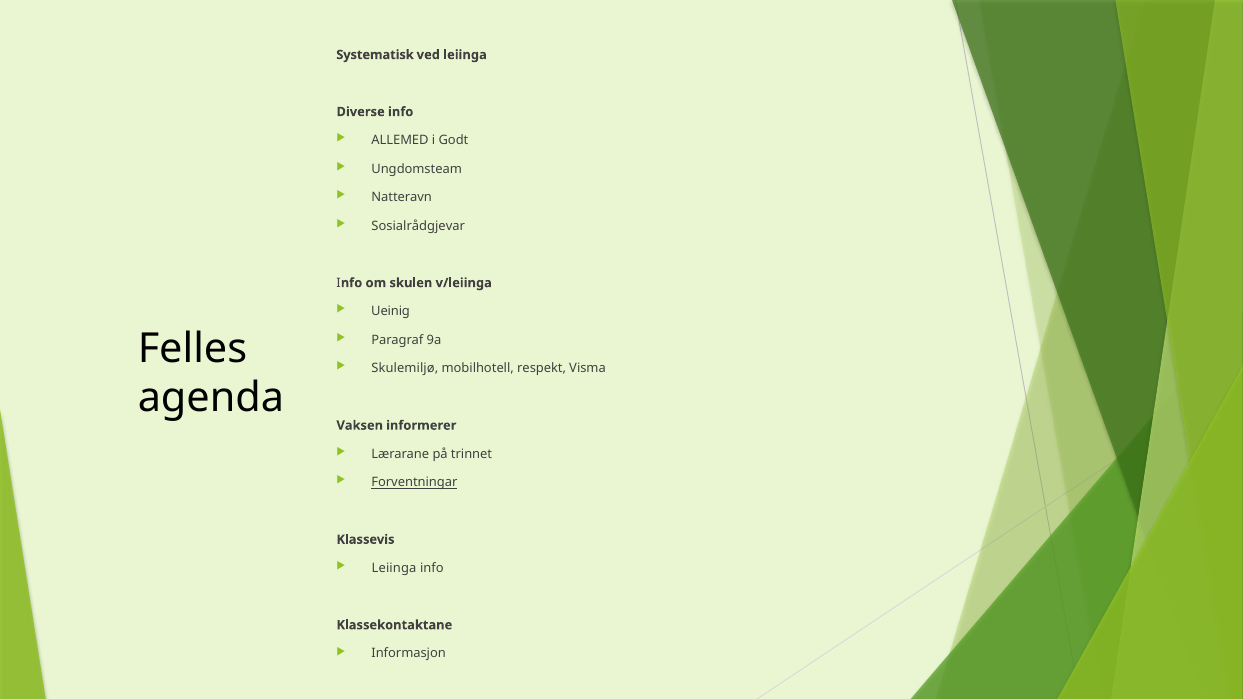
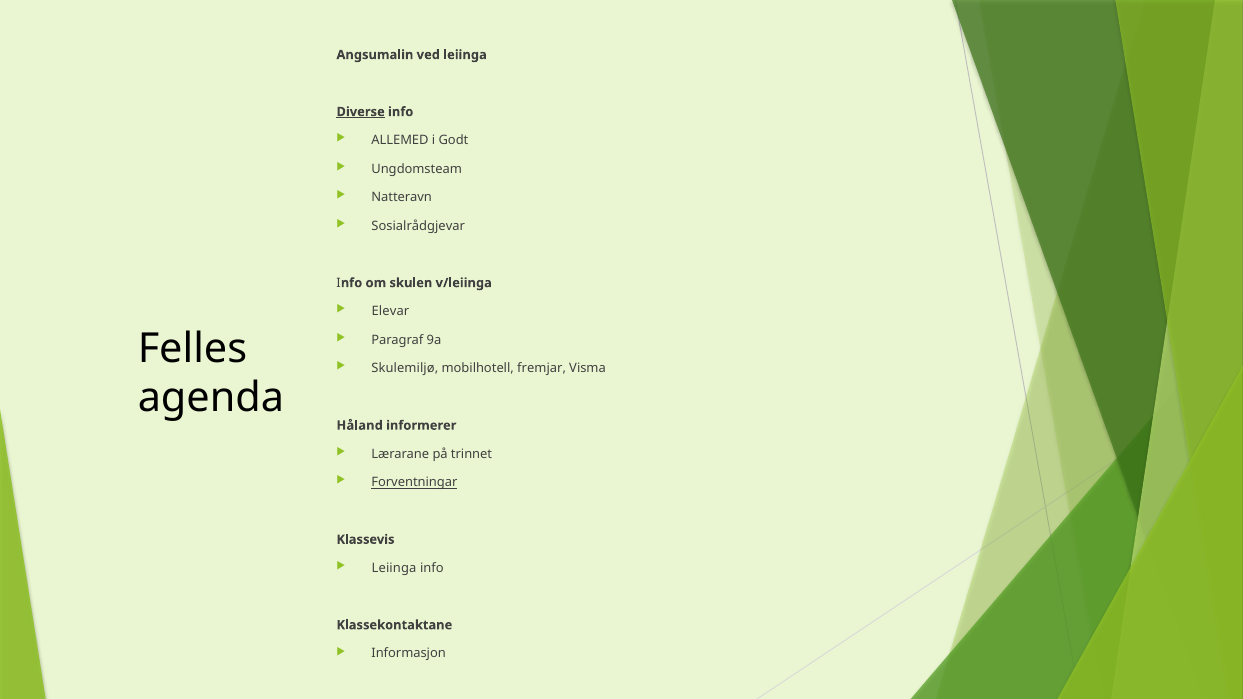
Systematisk: Systematisk -> Angsumalin
Diverse underline: none -> present
Ueinig: Ueinig -> Elevar
respekt: respekt -> fremjar
Vaksen: Vaksen -> Håland
